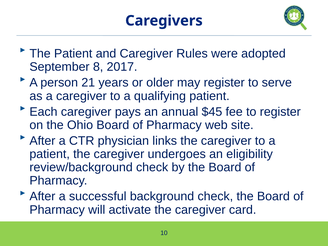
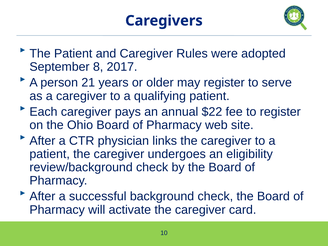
$45: $45 -> $22
